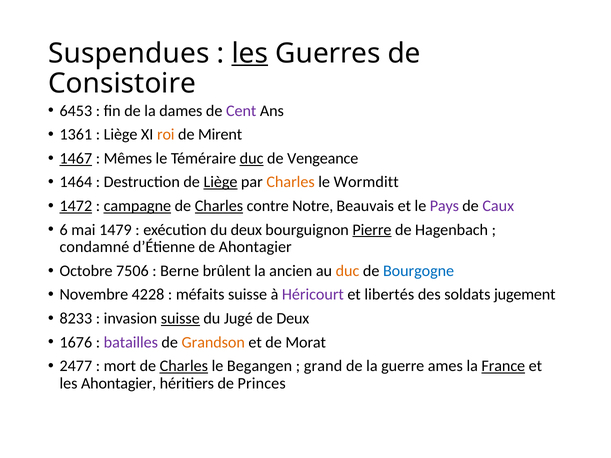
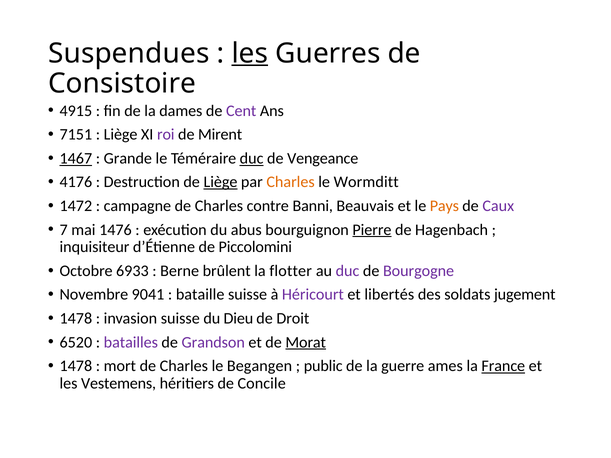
6453: 6453 -> 4915
1361: 1361 -> 7151
roi colour: orange -> purple
Mêmes: Mêmes -> Grande
1464: 1464 -> 4176
1472 underline: present -> none
campagne underline: present -> none
Charles at (219, 206) underline: present -> none
Notre: Notre -> Banni
Pays colour: purple -> orange
6: 6 -> 7
1479: 1479 -> 1476
du deux: deux -> abus
condamné: condamné -> inquisiteur
de Ahontagier: Ahontagier -> Piccolomini
7506: 7506 -> 6933
ancien: ancien -> flotter
duc at (347, 271) colour: orange -> purple
Bourgogne colour: blue -> purple
4228: 4228 -> 9041
méfaits: méfaits -> bataille
8233 at (76, 319): 8233 -> 1478
suisse at (180, 319) underline: present -> none
Jugé: Jugé -> Dieu
de Deux: Deux -> Droit
1676: 1676 -> 6520
Grandson colour: orange -> purple
Morat underline: none -> present
2477 at (76, 366): 2477 -> 1478
Charles at (184, 366) underline: present -> none
grand: grand -> public
les Ahontagier: Ahontagier -> Vestemens
Princes: Princes -> Concile
